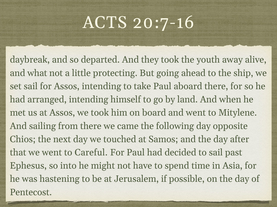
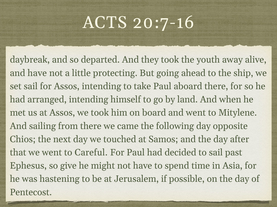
and what: what -> have
into: into -> give
